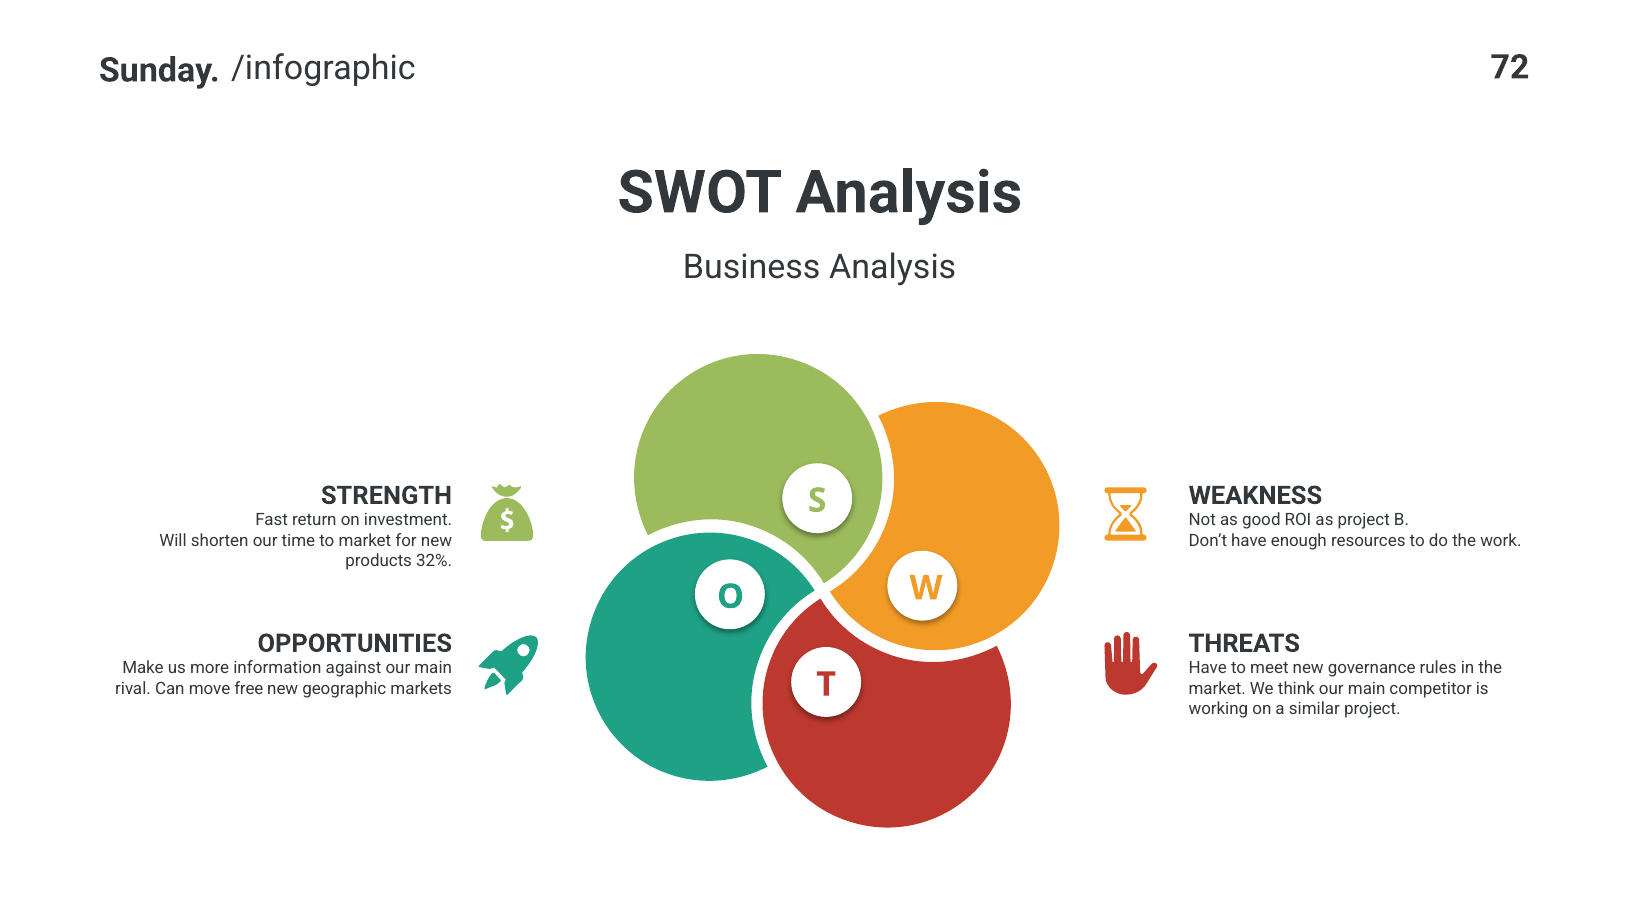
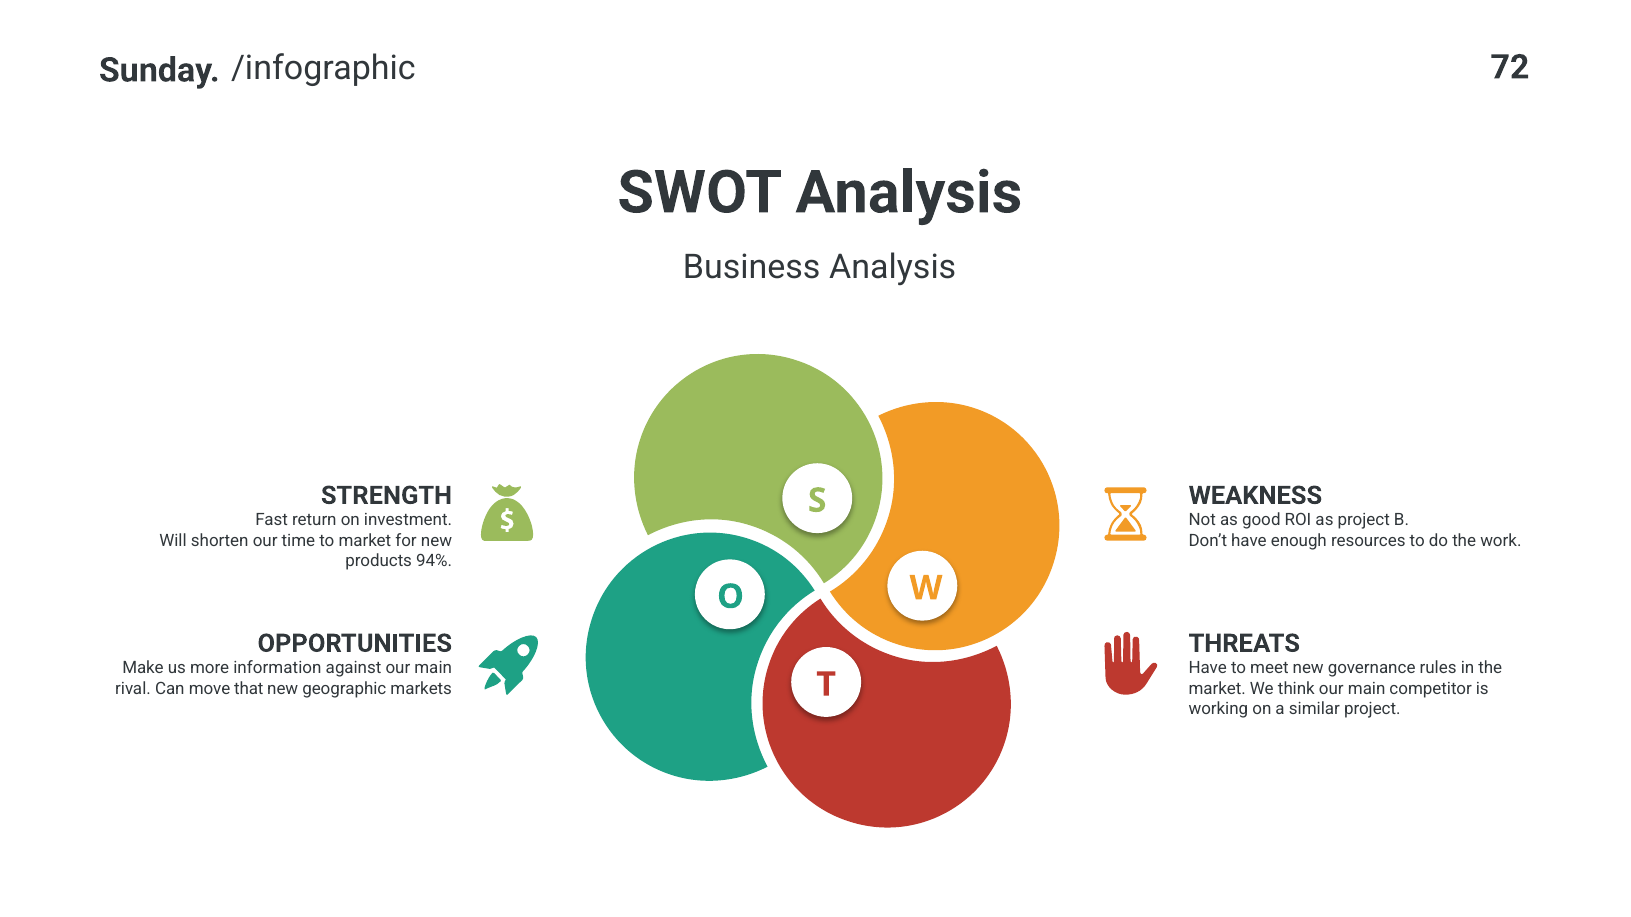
32%: 32% -> 94%
free: free -> that
